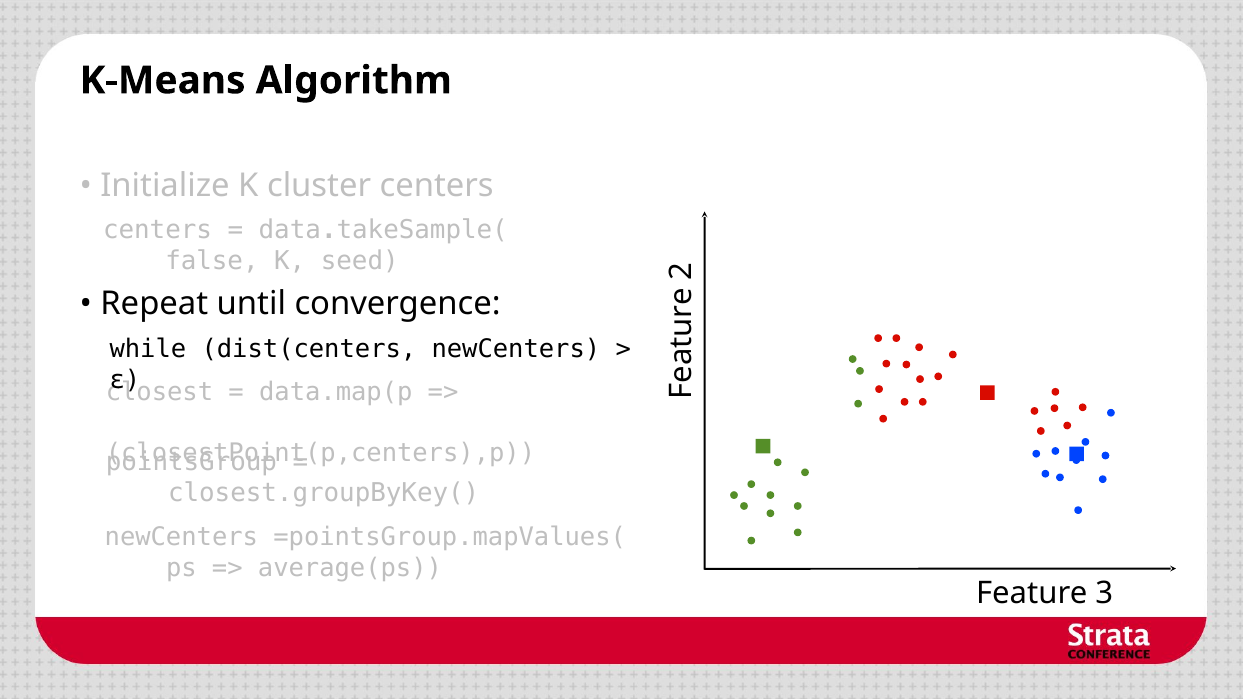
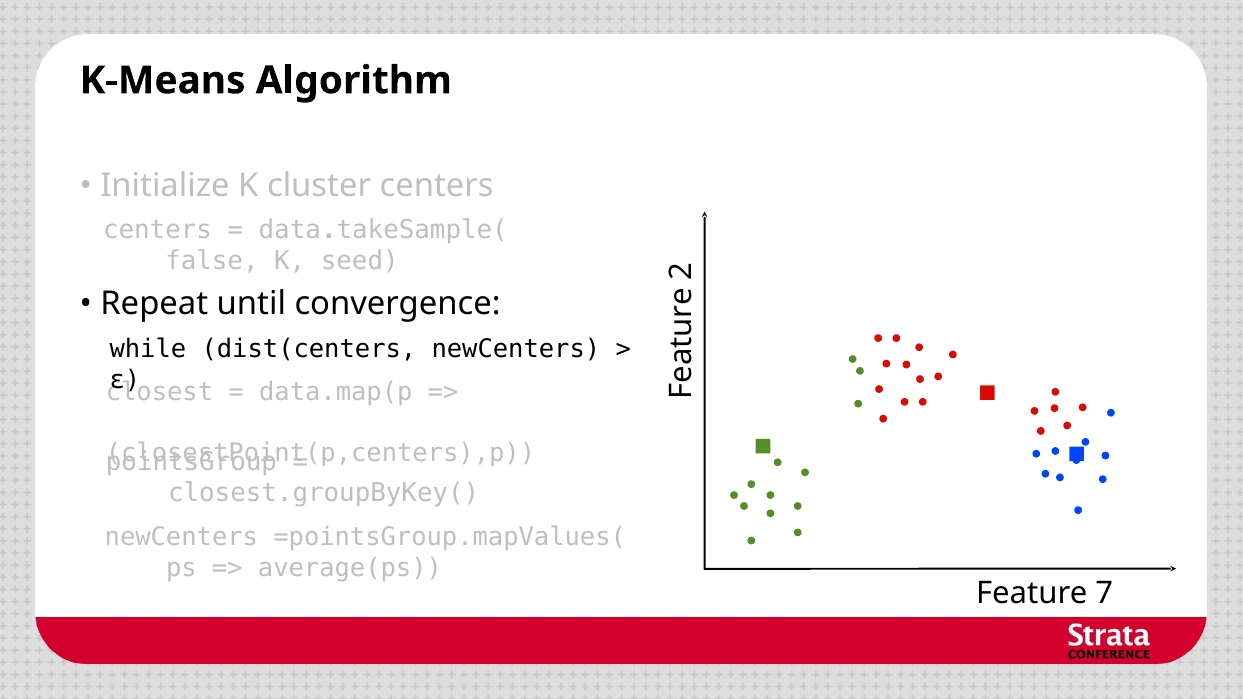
3: 3 -> 7
